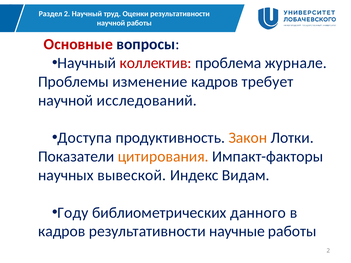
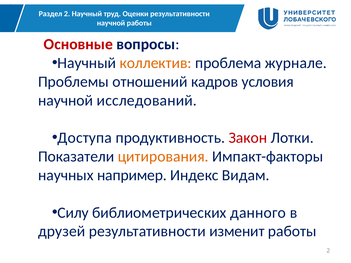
коллектив colour: red -> orange
изменение: изменение -> отношений
требует: требует -> условия
Закон colour: orange -> red
вывеской: вывеской -> например
Году: Году -> Силу
кадров at (62, 232): кадров -> друзей
научные: научные -> изменит
